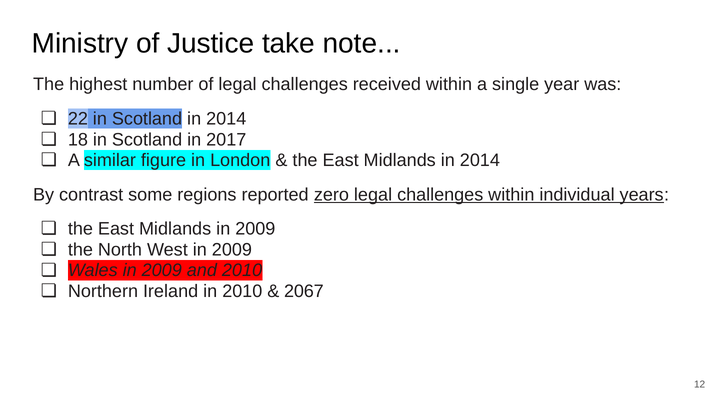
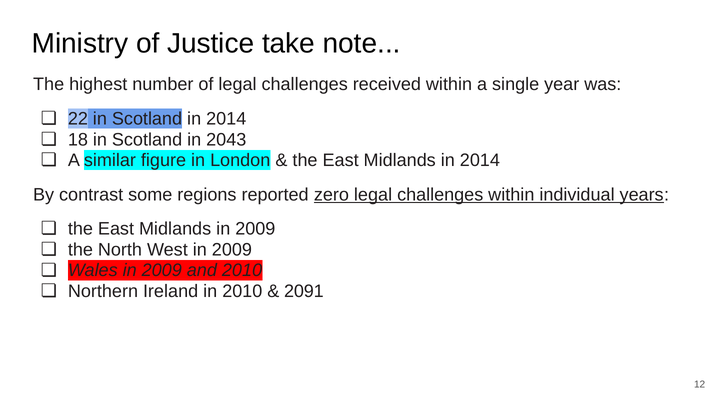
2017: 2017 -> 2043
2067: 2067 -> 2091
